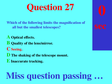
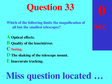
Question 27: 27 -> 33
passing: passing -> located
